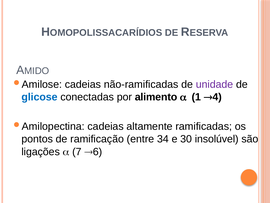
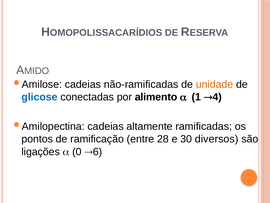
unidade colour: purple -> orange
34: 34 -> 28
insolúvel: insolúvel -> diversos
7: 7 -> 0
